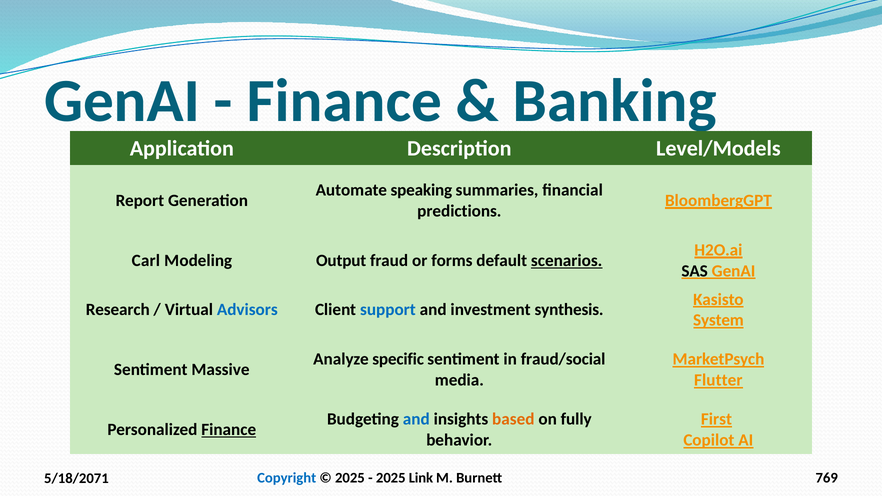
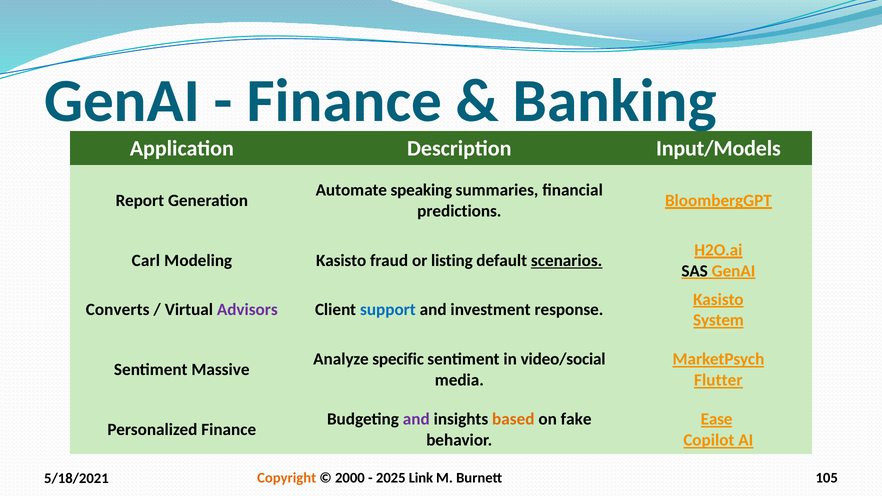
Level/Models: Level/Models -> Input/Models
Modeling Output: Output -> Kasisto
forms: forms -> listing
Research: Research -> Converts
Advisors colour: blue -> purple
synthesis: synthesis -> response
fraud/social: fraud/social -> video/social
and at (416, 419) colour: blue -> purple
fully: fully -> fake
First: First -> Ease
Finance at (229, 430) underline: present -> none
Copyright colour: blue -> orange
2025 at (350, 478): 2025 -> 2000
769: 769 -> 105
5/18/2071: 5/18/2071 -> 5/18/2021
